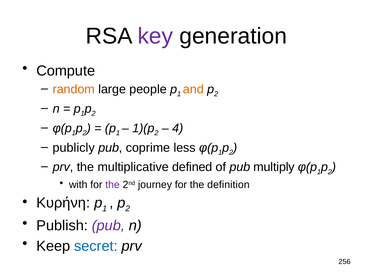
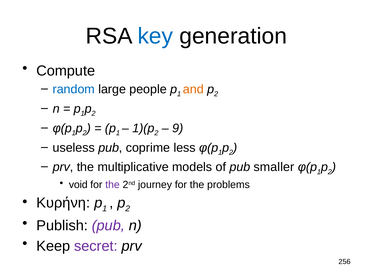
key colour: purple -> blue
random colour: orange -> blue
4: 4 -> 9
publicly: publicly -> useless
defined: defined -> models
multiply: multiply -> smaller
with: with -> void
definition: definition -> problems
secret colour: blue -> purple
